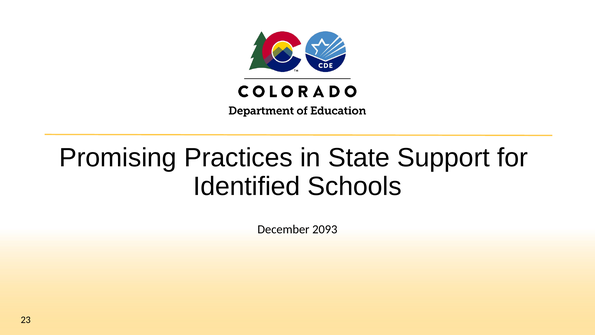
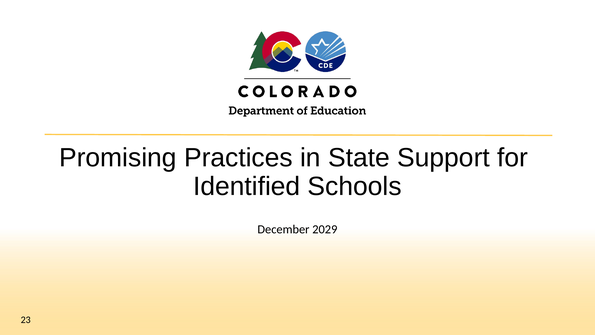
2093: 2093 -> 2029
